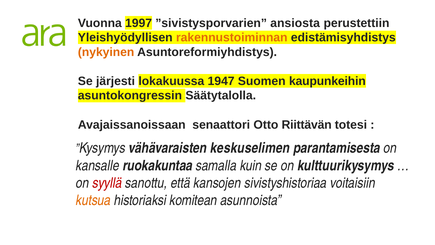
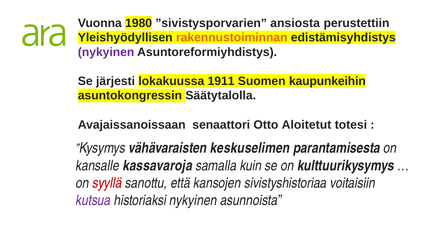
1997: 1997 -> 1980
nykyinen at (106, 52) colour: orange -> purple
1947: 1947 -> 1911
Riittävän: Riittävän -> Aloitetut
ruokakuntaa: ruokakuntaa -> kassavaroja
kutsua colour: orange -> purple
historiaksi komitean: komitean -> nykyinen
